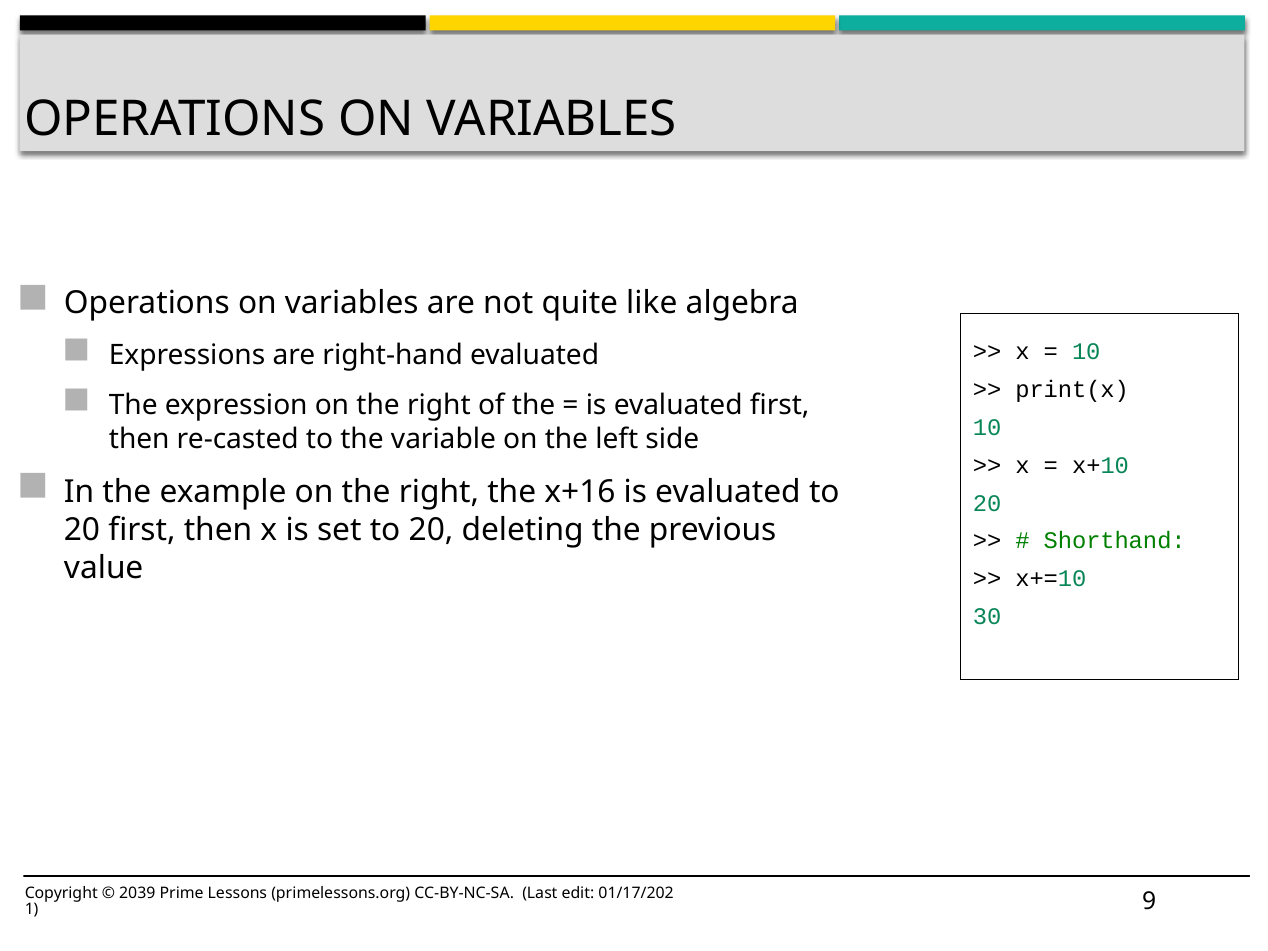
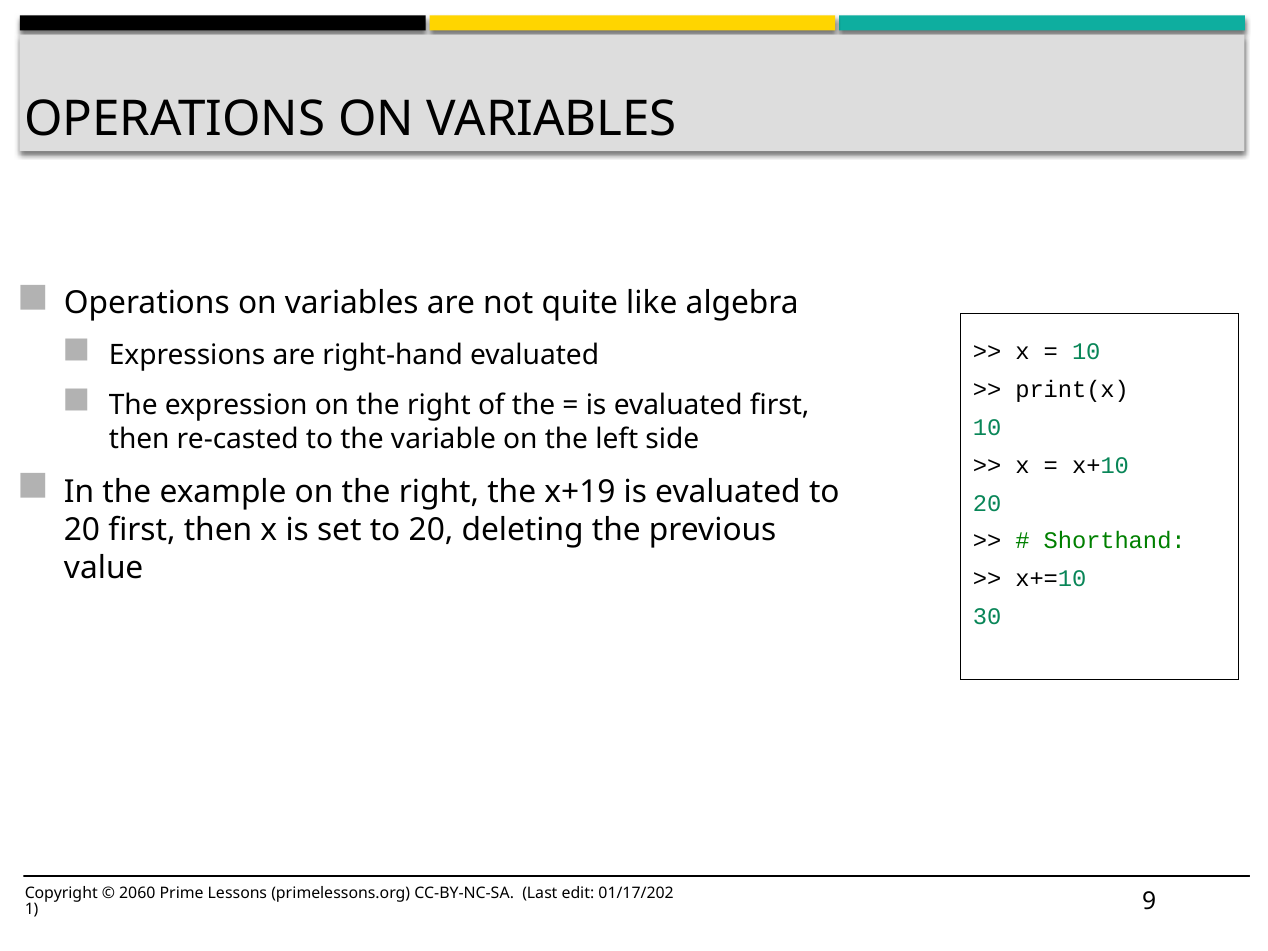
x+16: x+16 -> x+19
2039: 2039 -> 2060
